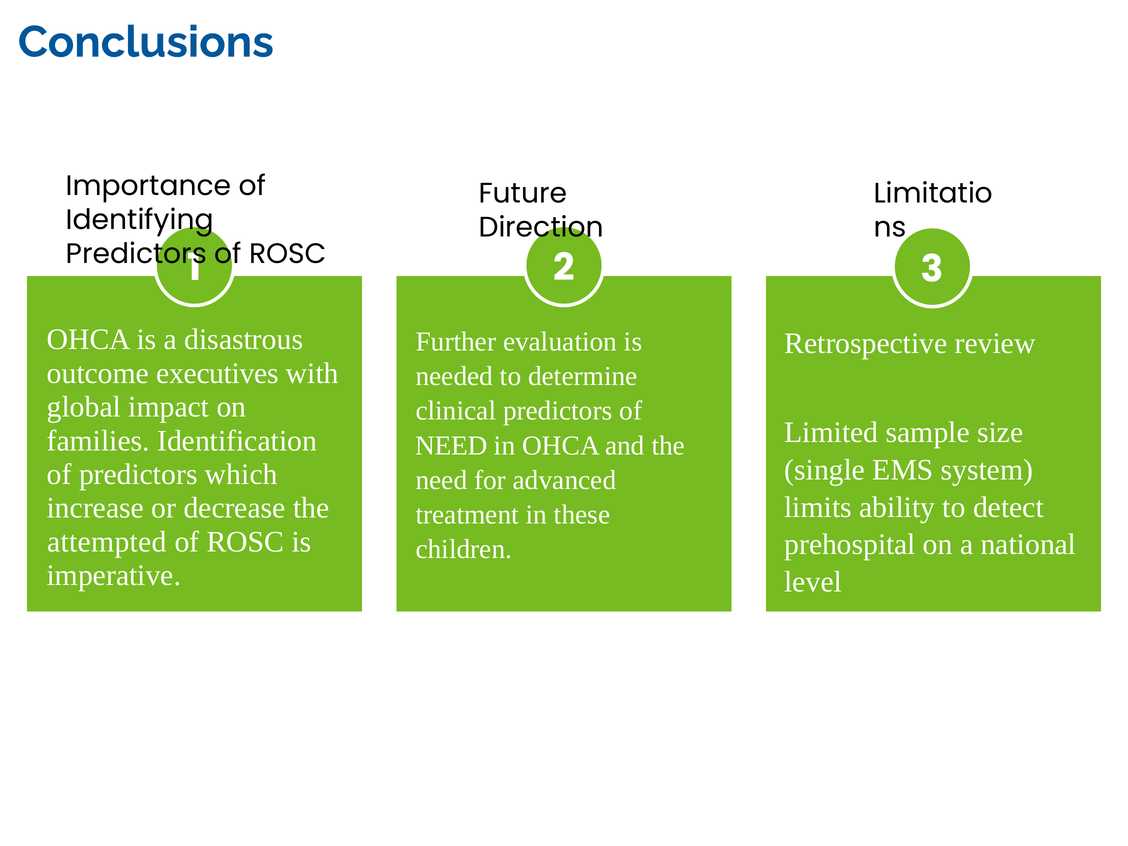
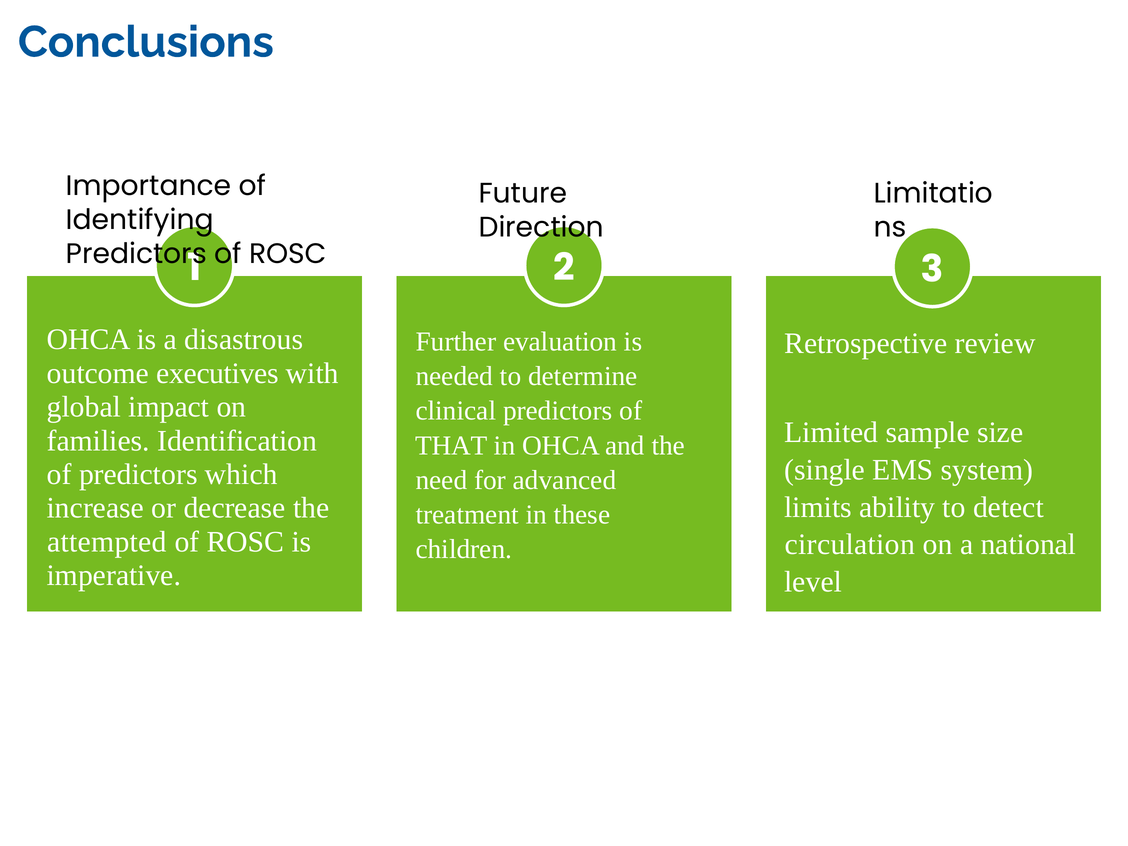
NEED at (452, 445): NEED -> THAT
prehospital: prehospital -> circulation
